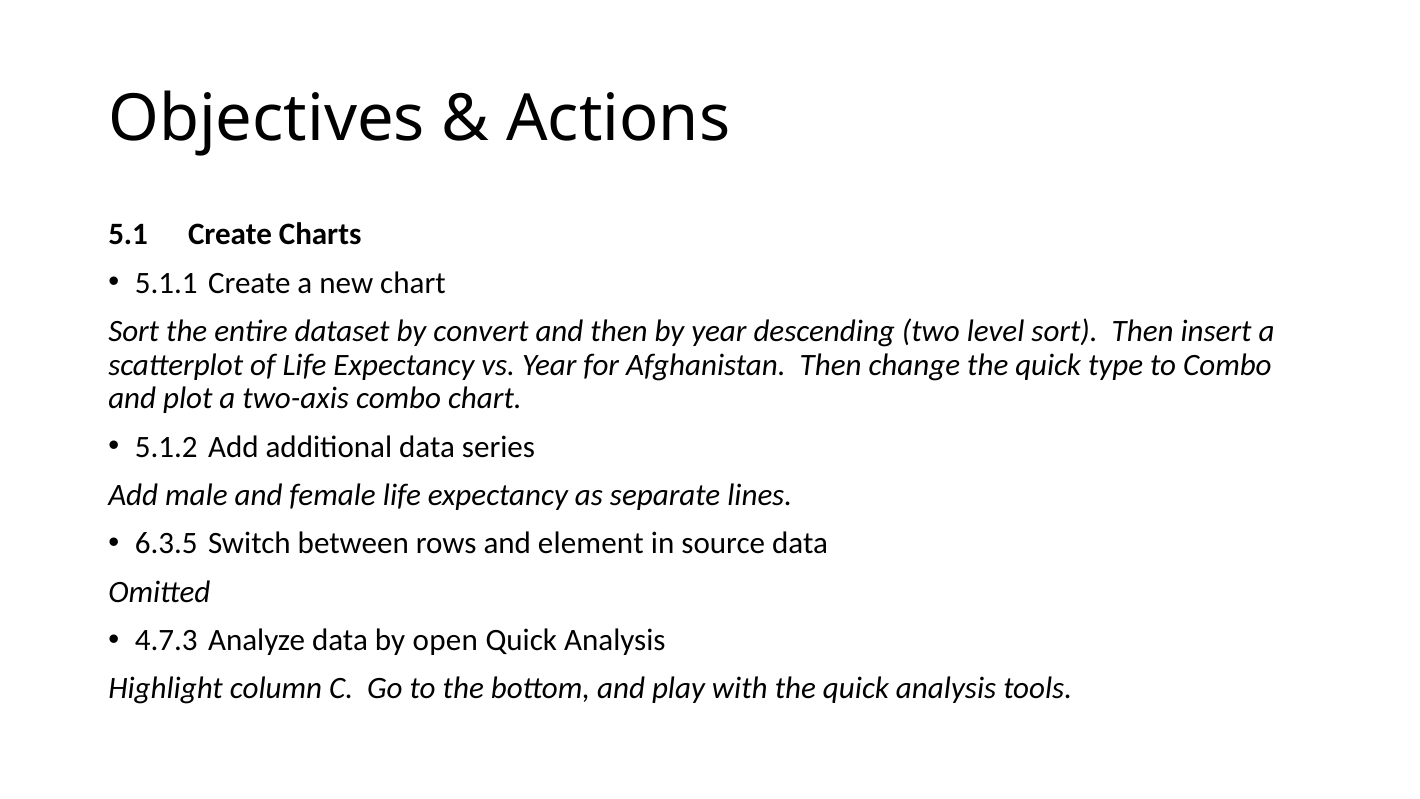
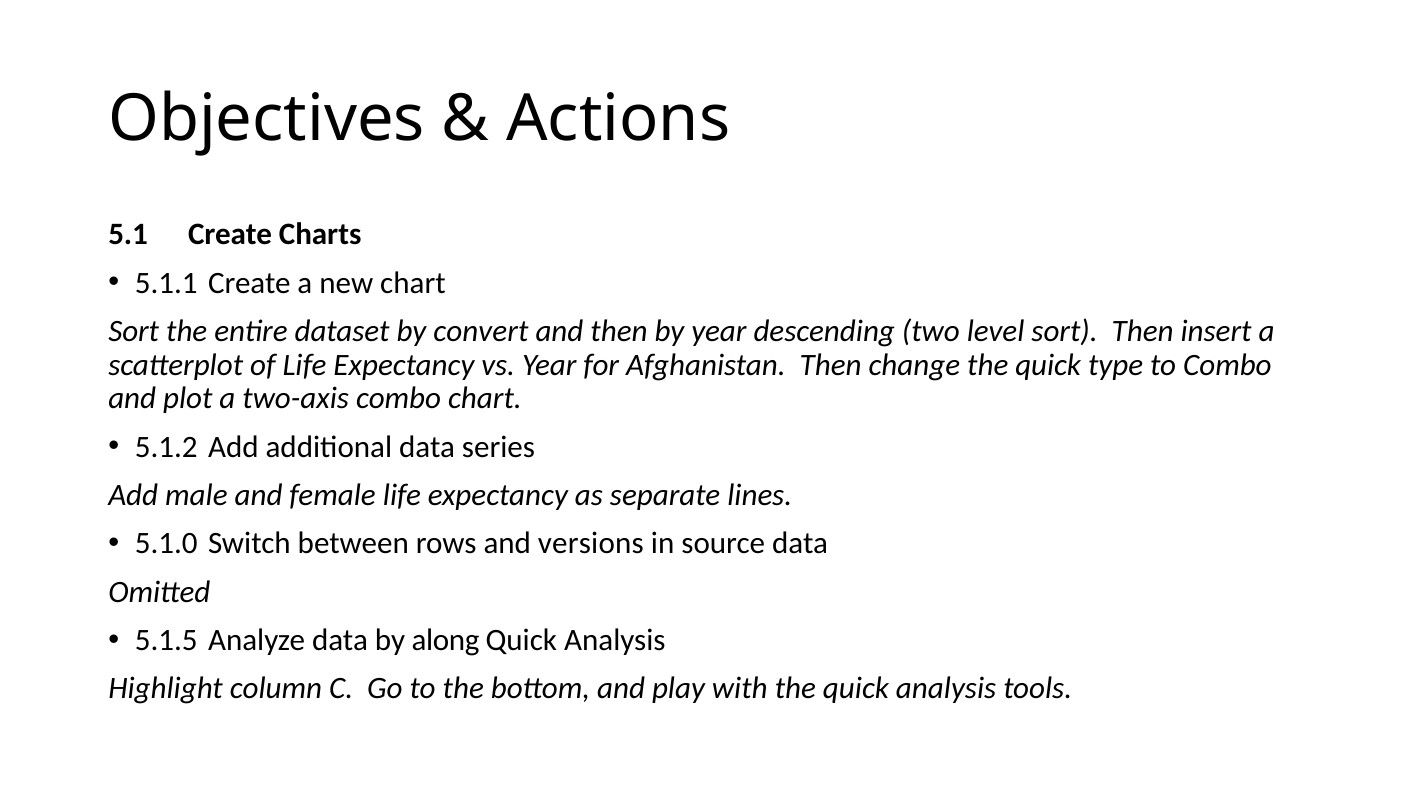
6.3.5: 6.3.5 -> 5.1.0
element: element -> versions
4.7.3: 4.7.3 -> 5.1.5
open: open -> along
